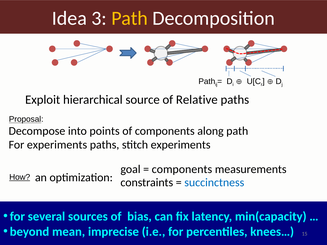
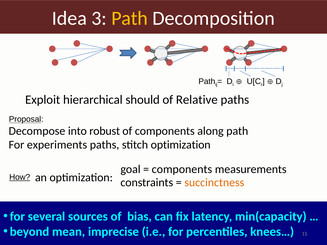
source: source -> should
points: points -> robust
stitch experiments: experiments -> optimization
succinctness colour: blue -> orange
